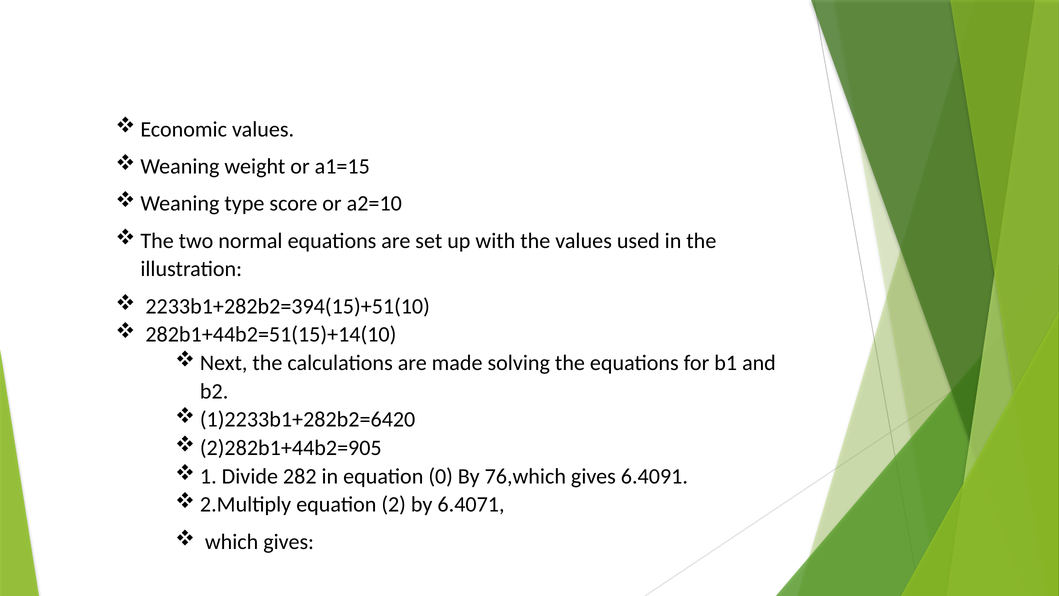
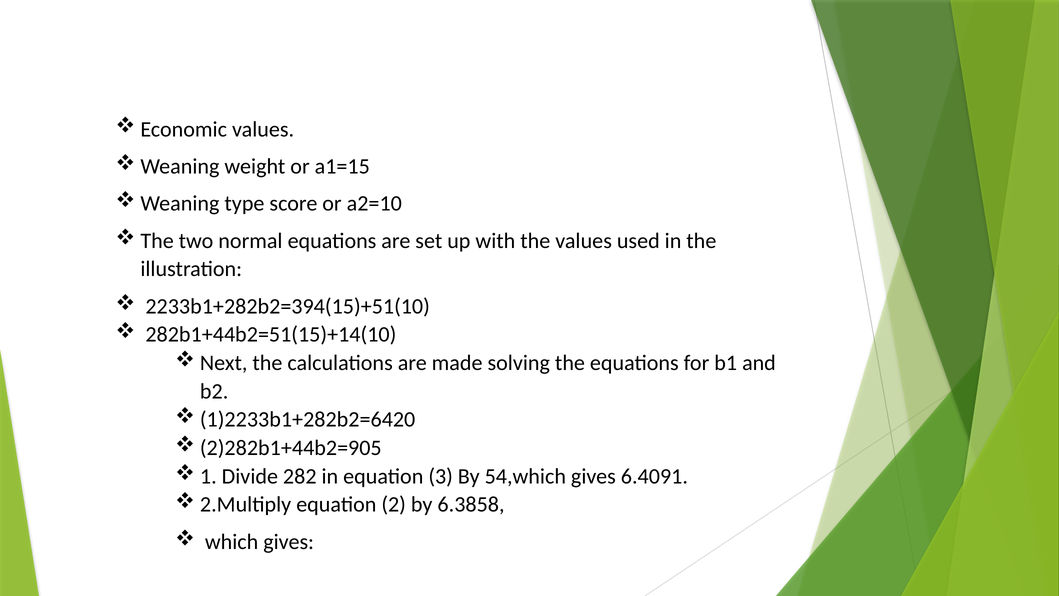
0: 0 -> 3
76,which: 76,which -> 54,which
6.4071: 6.4071 -> 6.3858
